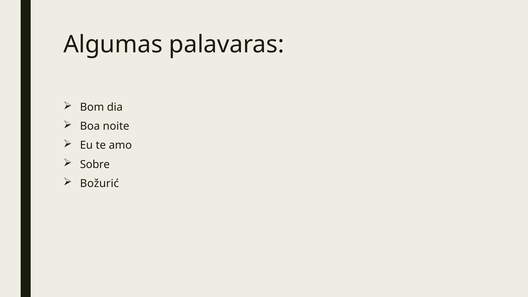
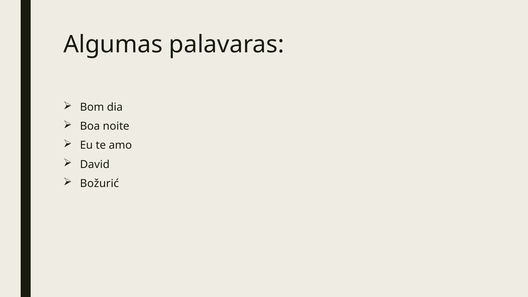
Sobre: Sobre -> David
